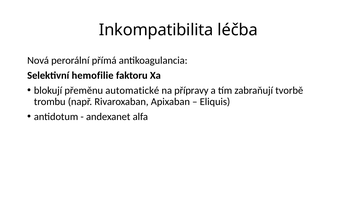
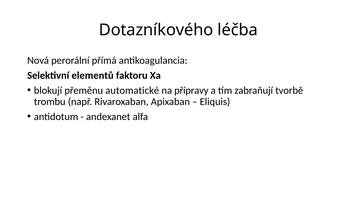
Inkompatibilita: Inkompatibilita -> Dotazníkového
hemofilie: hemofilie -> elementů
